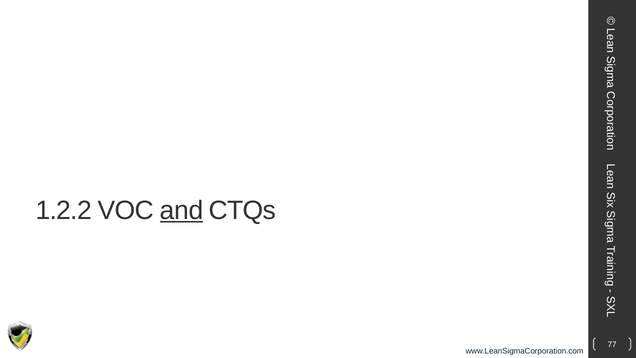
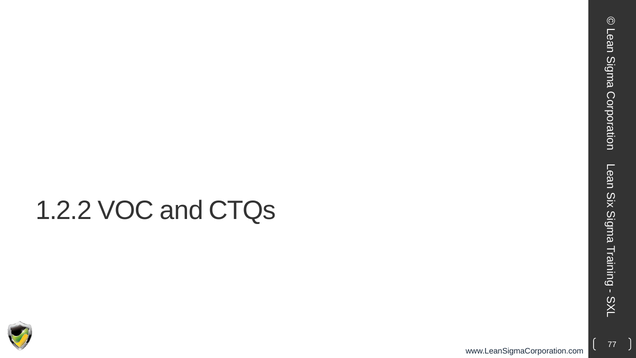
and underline: present -> none
